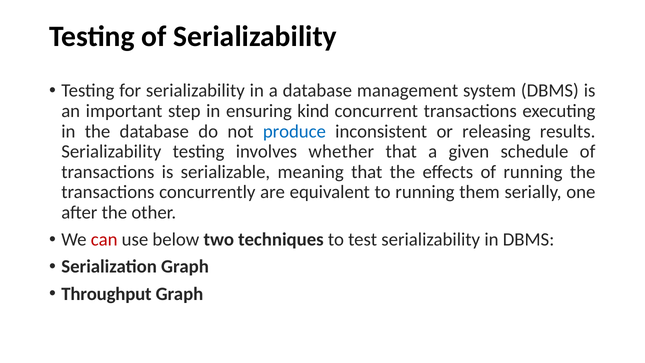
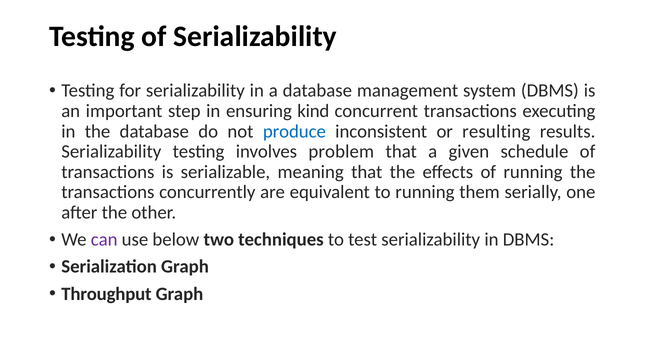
releasing: releasing -> resulting
whether: whether -> problem
can colour: red -> purple
